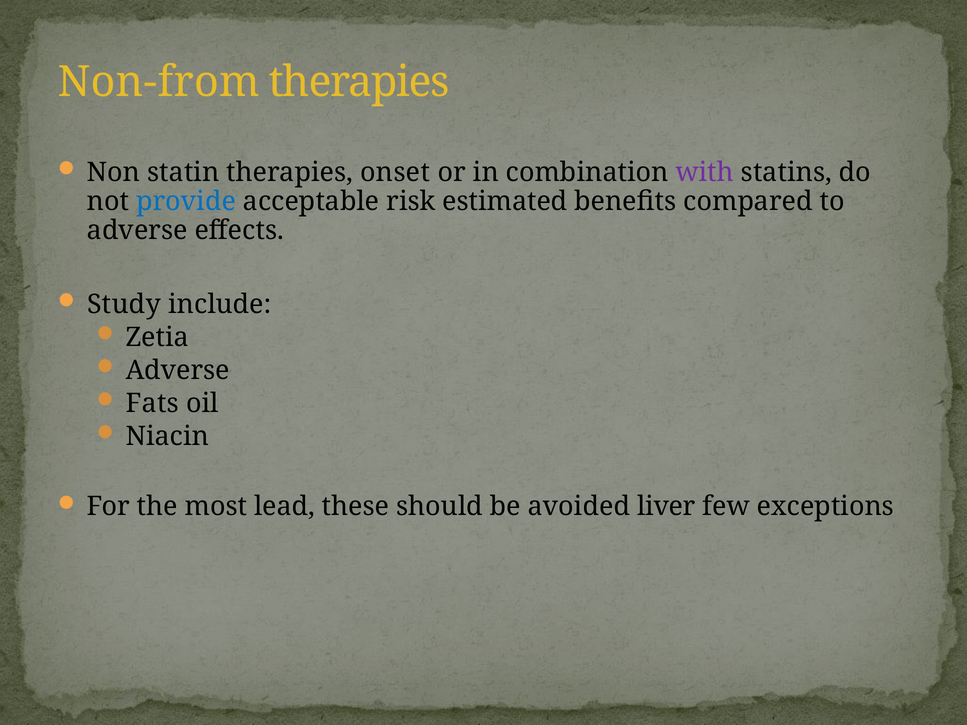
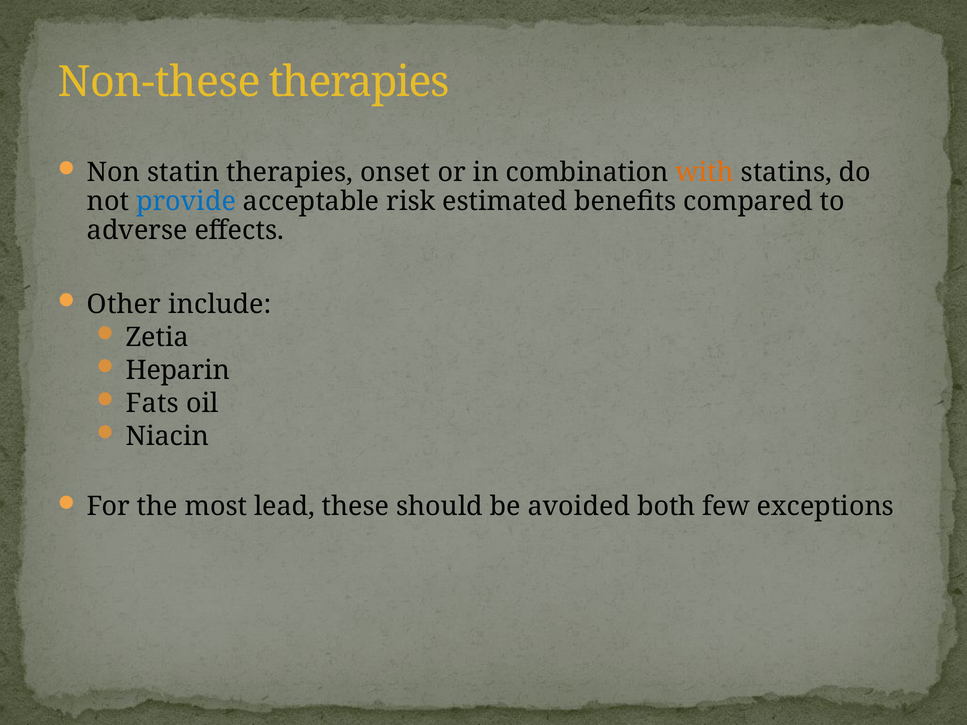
Non-from: Non-from -> Non-these
with colour: purple -> orange
Study: Study -> Other
Adverse at (178, 371): Adverse -> Heparin
liver: liver -> both
